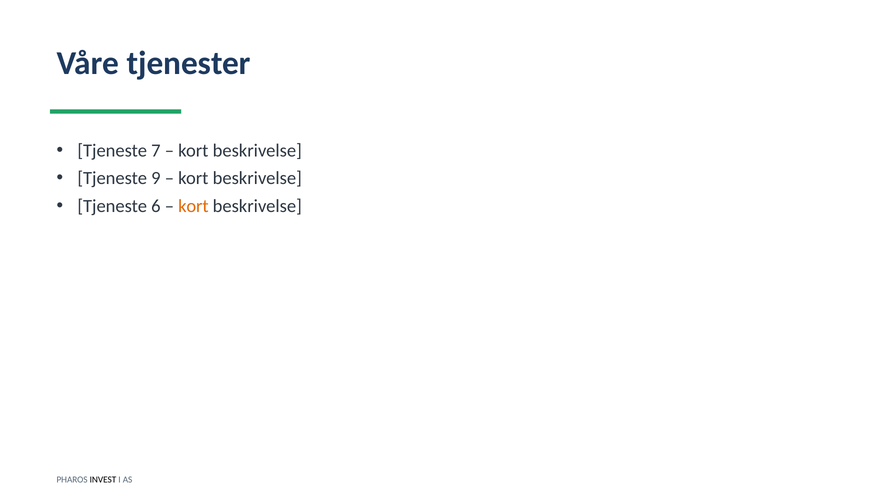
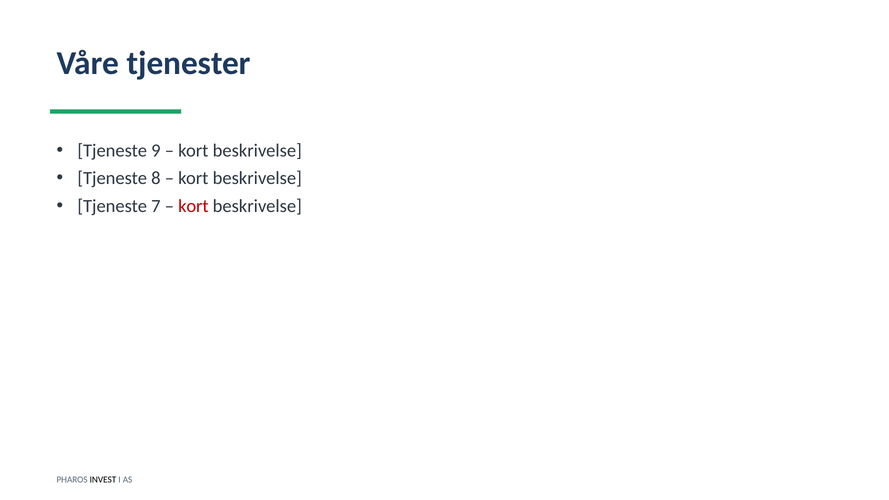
7: 7 -> 9
9: 9 -> 8
6: 6 -> 7
kort at (193, 206) colour: orange -> red
